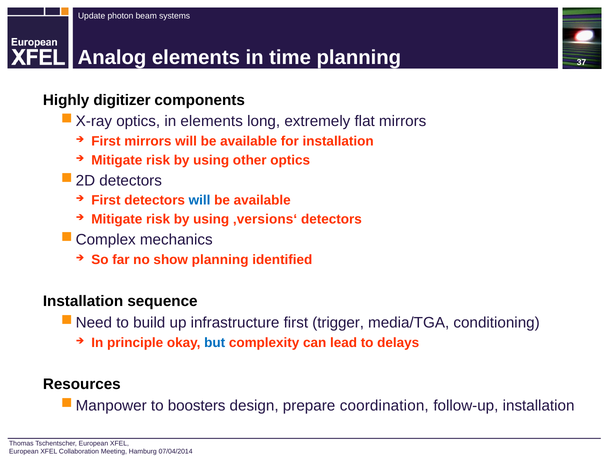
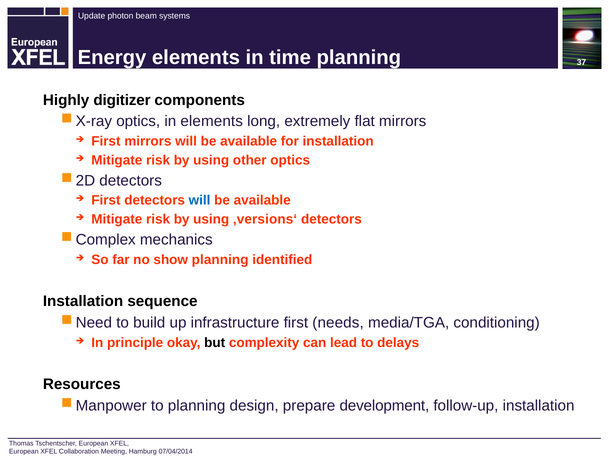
Analog: Analog -> Energy
trigger: trigger -> needs
but colour: blue -> black
to boosters: boosters -> planning
coordination: coordination -> development
